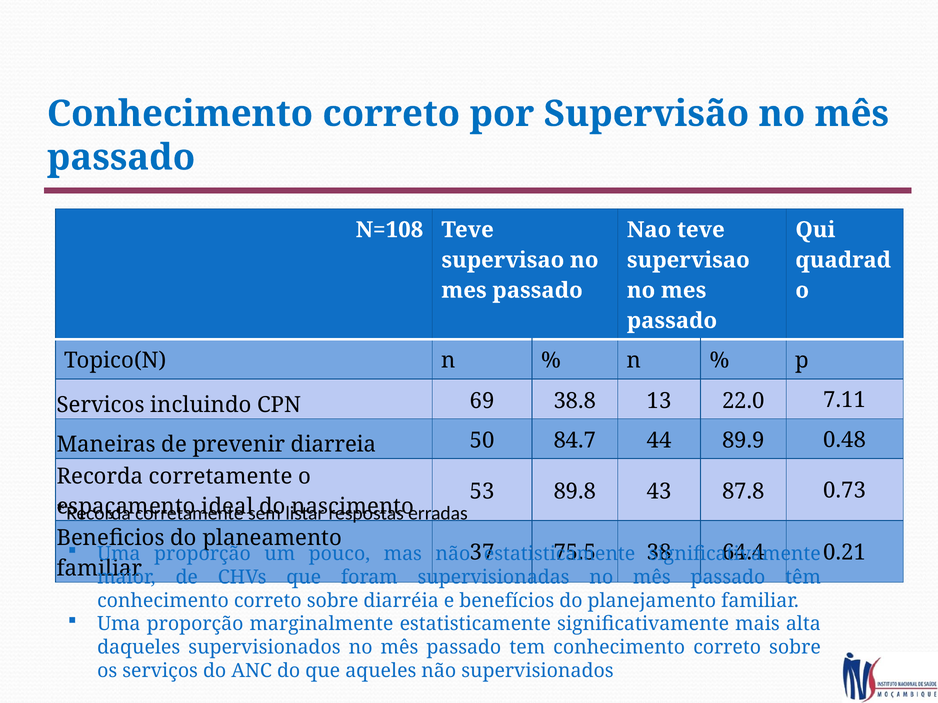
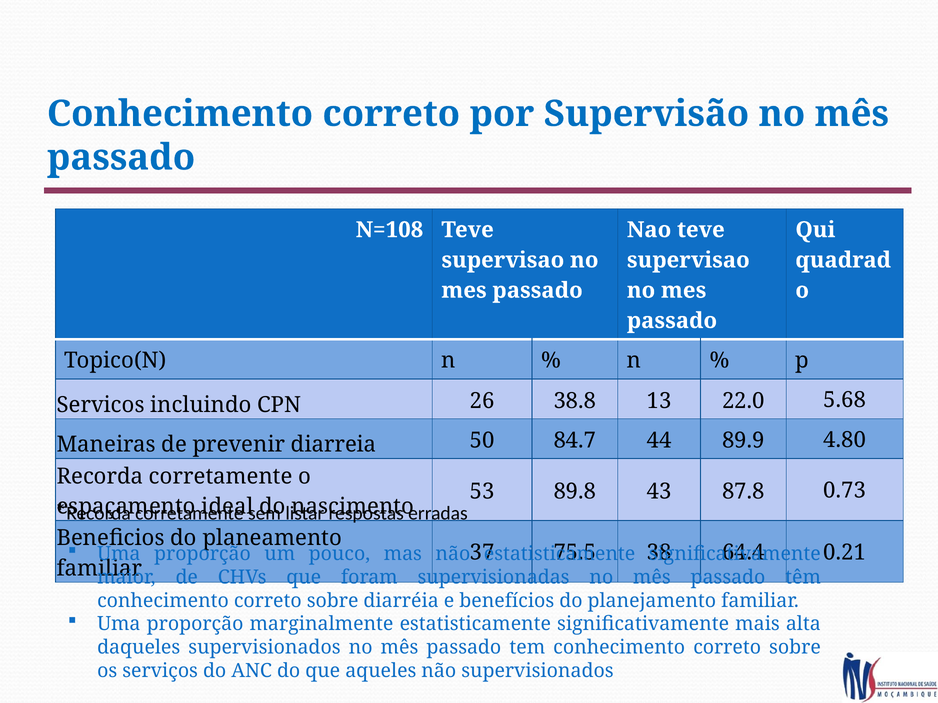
69: 69 -> 26
7.11: 7.11 -> 5.68
0.48: 0.48 -> 4.80
